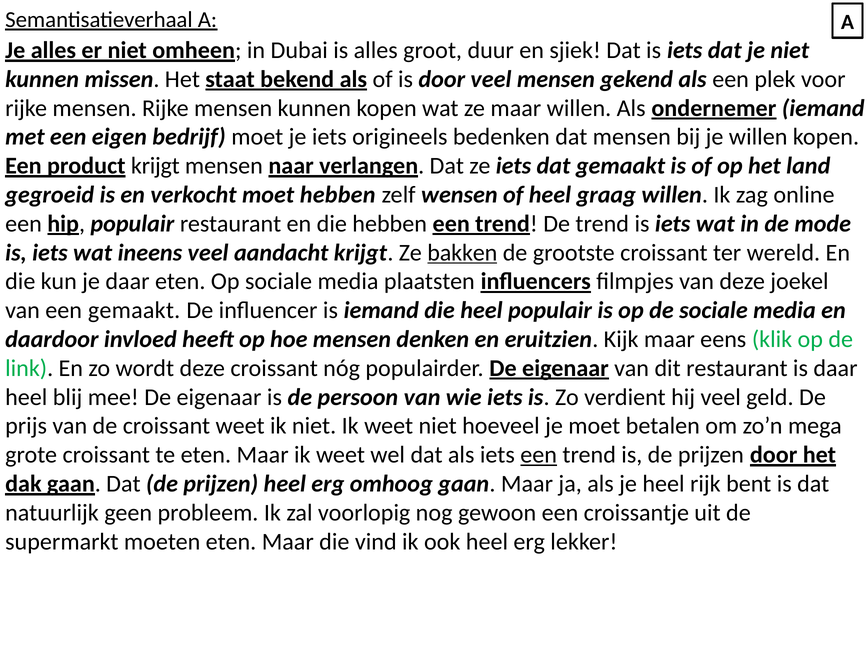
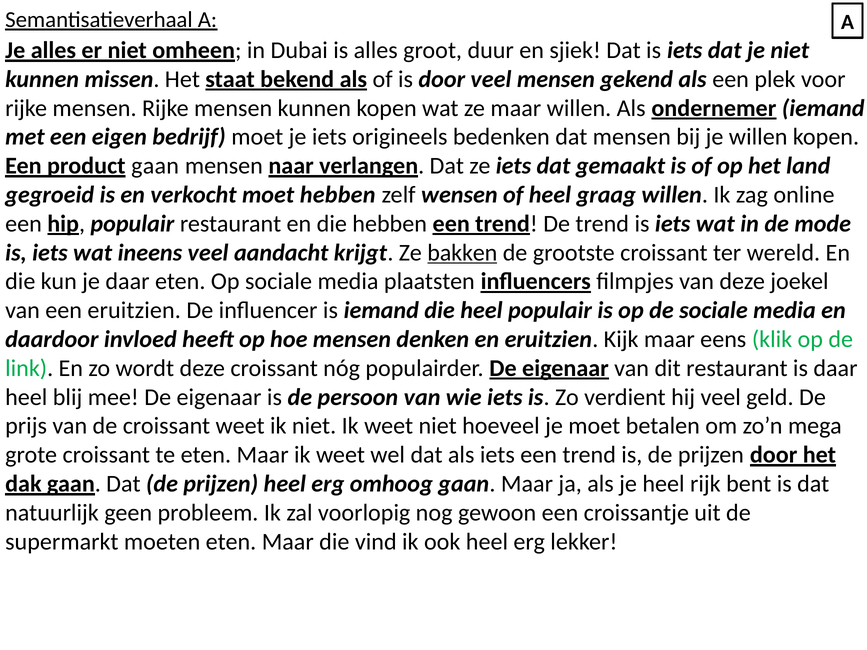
product krijgt: krijgt -> gaan
een gemaakt: gemaakt -> eruitzien
een at (539, 455) underline: present -> none
